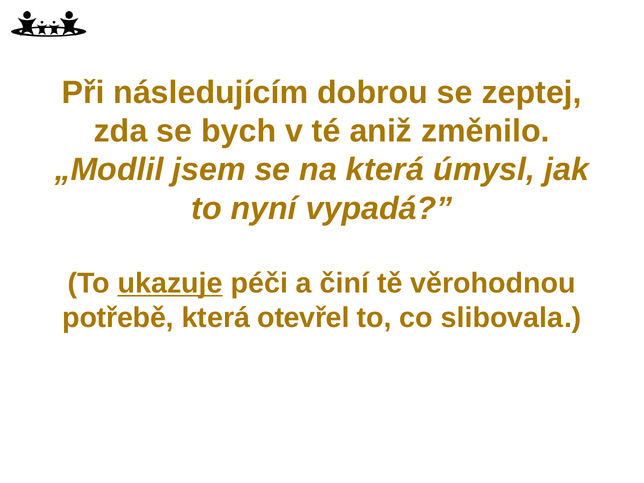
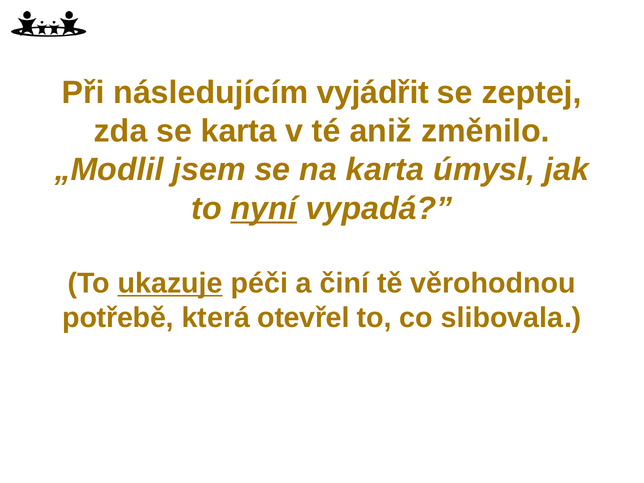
dobrou: dobrou -> vyjádřit
se bych: bych -> karta
na která: která -> karta
nyní underline: none -> present
